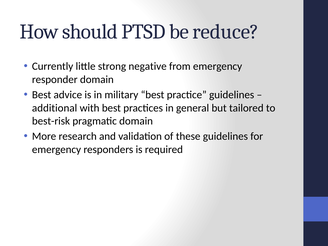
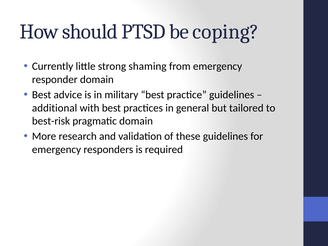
reduce: reduce -> coping
negative: negative -> shaming
